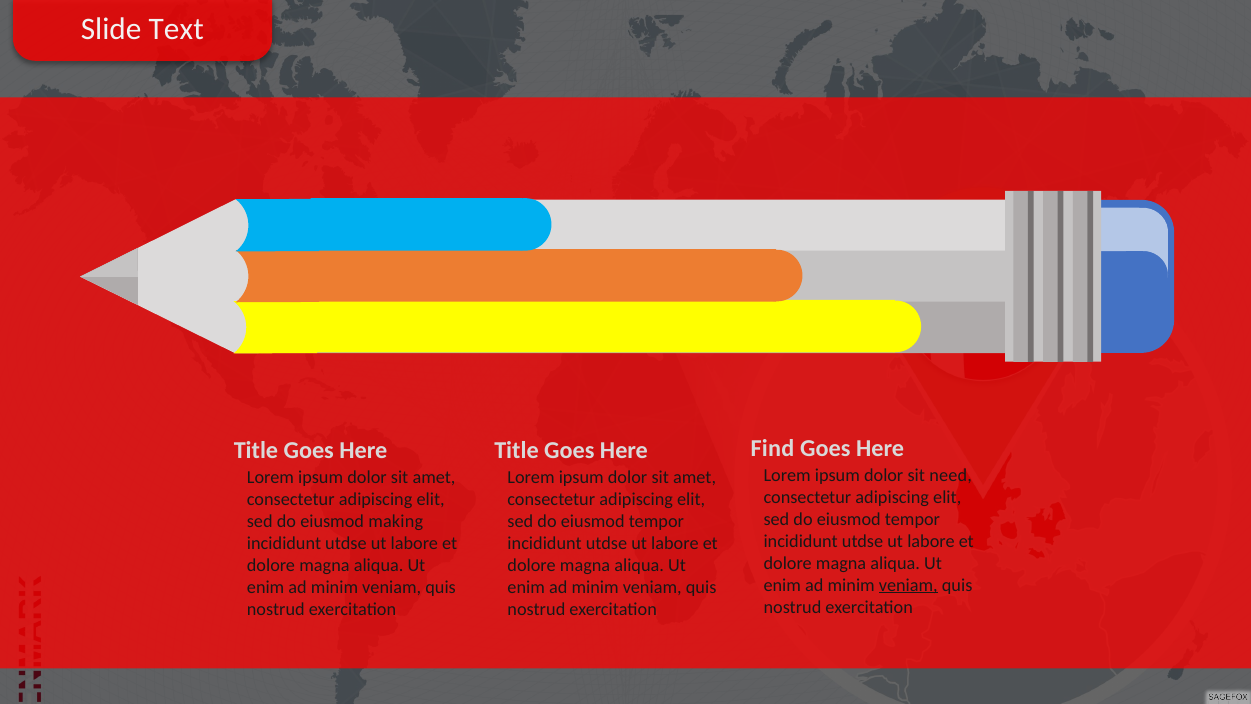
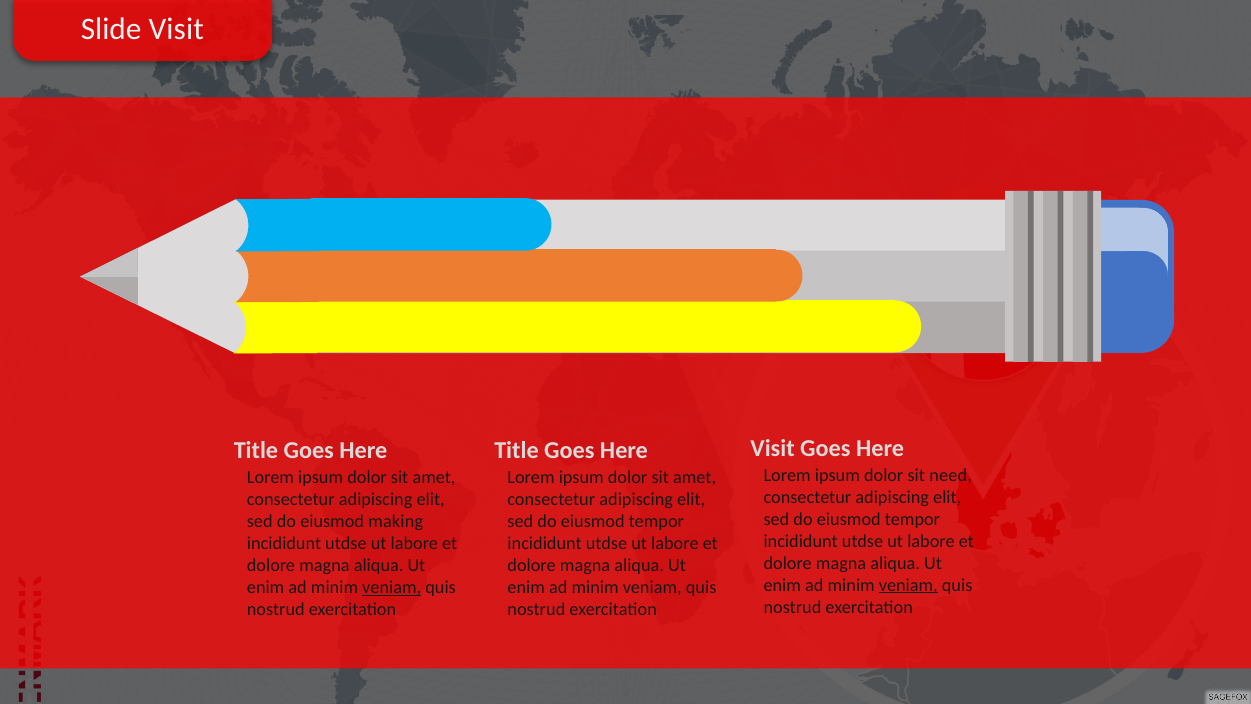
Slide Text: Text -> Visit
Find at (772, 448): Find -> Visit
veniam at (392, 587) underline: none -> present
